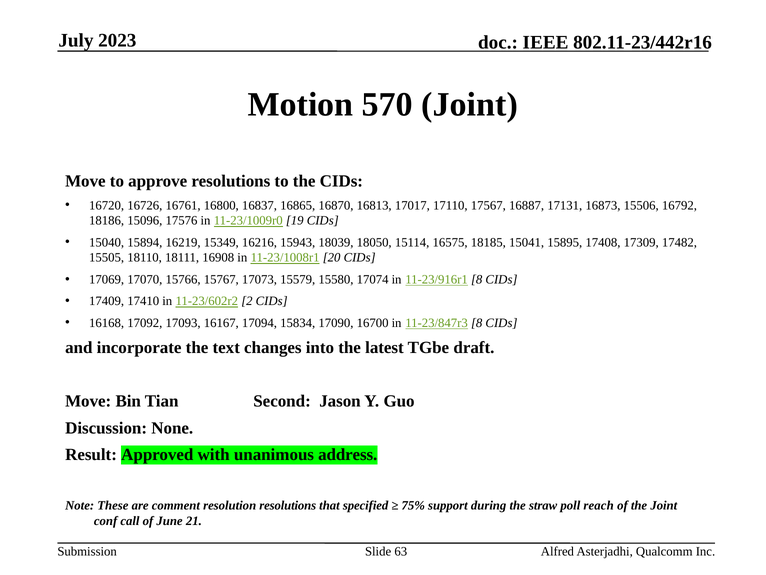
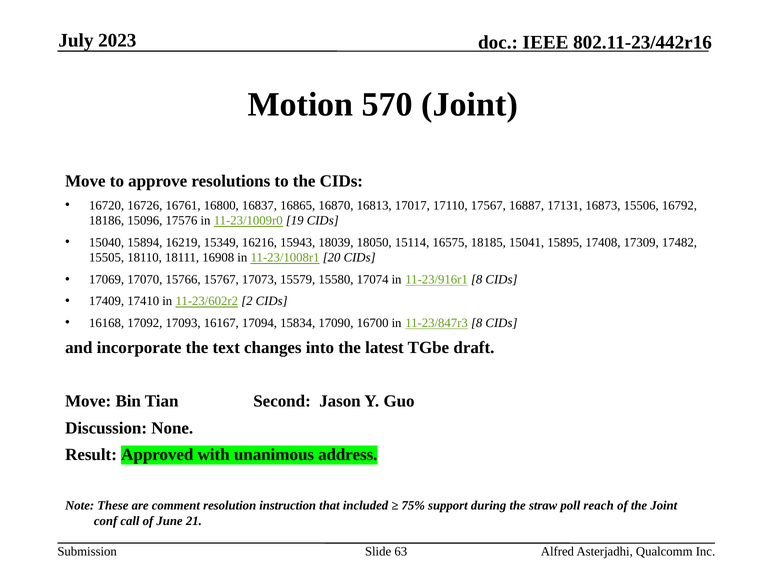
resolution resolutions: resolutions -> instruction
specified: specified -> included
